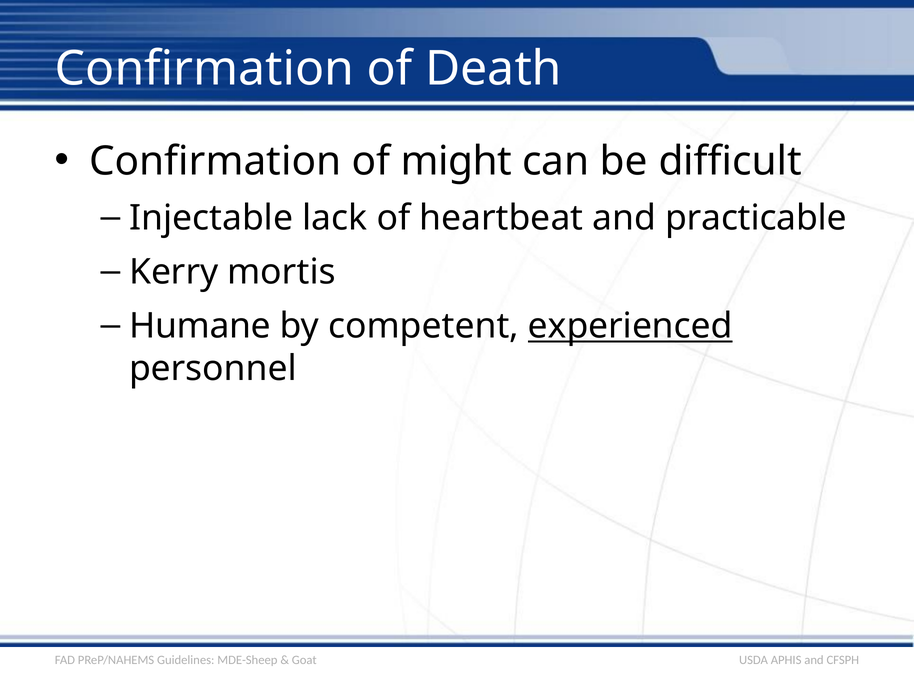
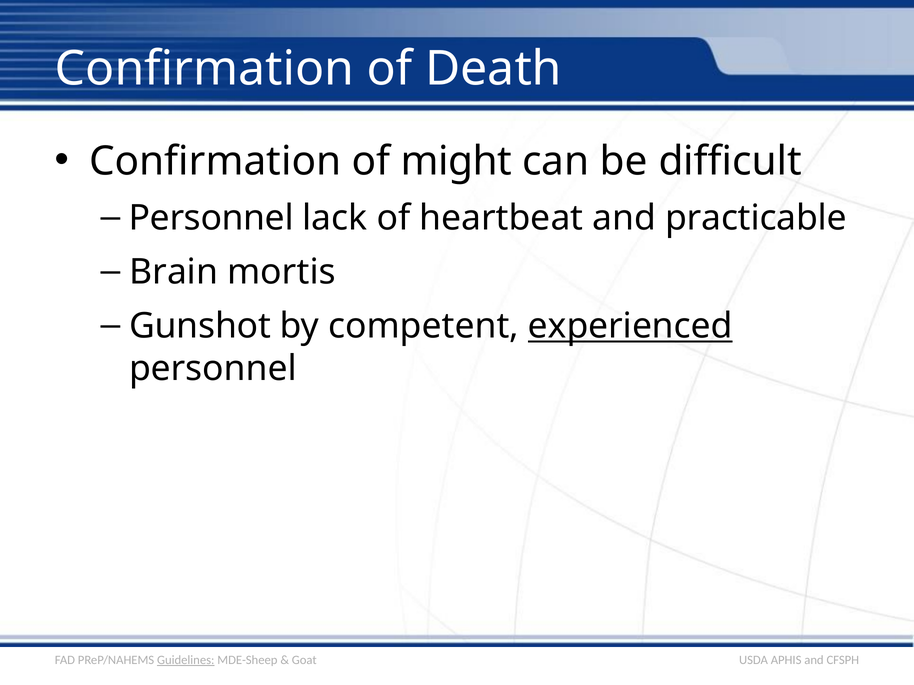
Injectable at (211, 218): Injectable -> Personnel
Kerry: Kerry -> Brain
Humane: Humane -> Gunshot
Guidelines underline: none -> present
